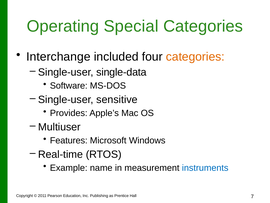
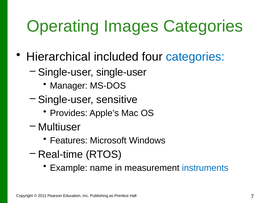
Special: Special -> Images
Interchange: Interchange -> Hierarchical
categories at (195, 57) colour: orange -> blue
Single-user single-data: single-data -> single-user
Software: Software -> Manager
